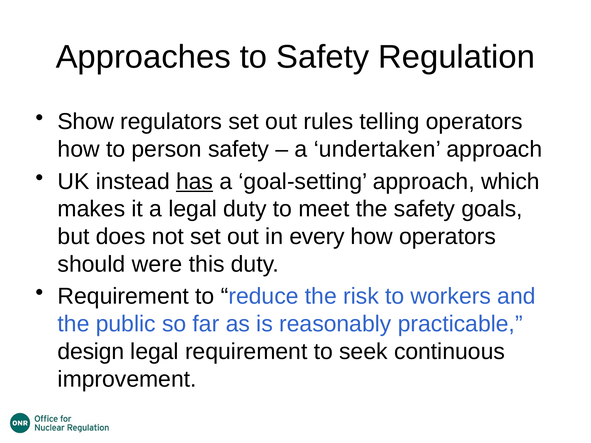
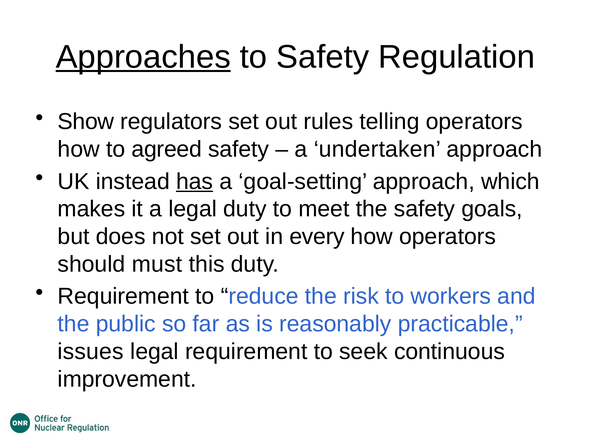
Approaches underline: none -> present
person: person -> agreed
were: were -> must
design: design -> issues
